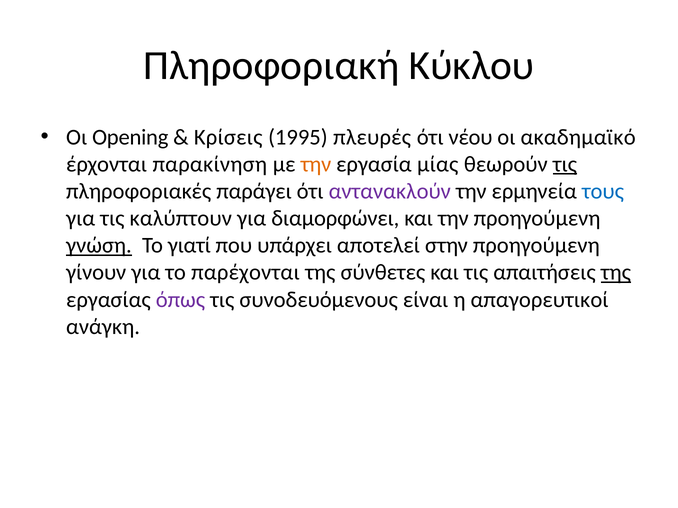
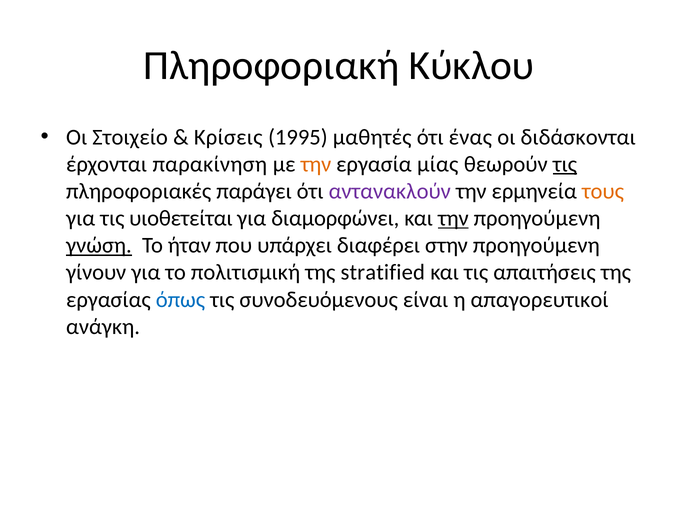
Opening: Opening -> Στοιχείο
πλευρές: πλευρές -> μαθητές
νέου: νέου -> ένας
ακαδημαϊκό: ακαδημαϊκό -> διδάσκονται
τους colour: blue -> orange
καλύπτουν: καλύπτουν -> υιοθετείται
την at (453, 219) underline: none -> present
γιατί: γιατί -> ήταν
αποτελεί: αποτελεί -> διαφέρει
παρέχονται: παρέχονται -> πολιτισμική
σύνθετες: σύνθετες -> stratified
της at (616, 273) underline: present -> none
όπως colour: purple -> blue
